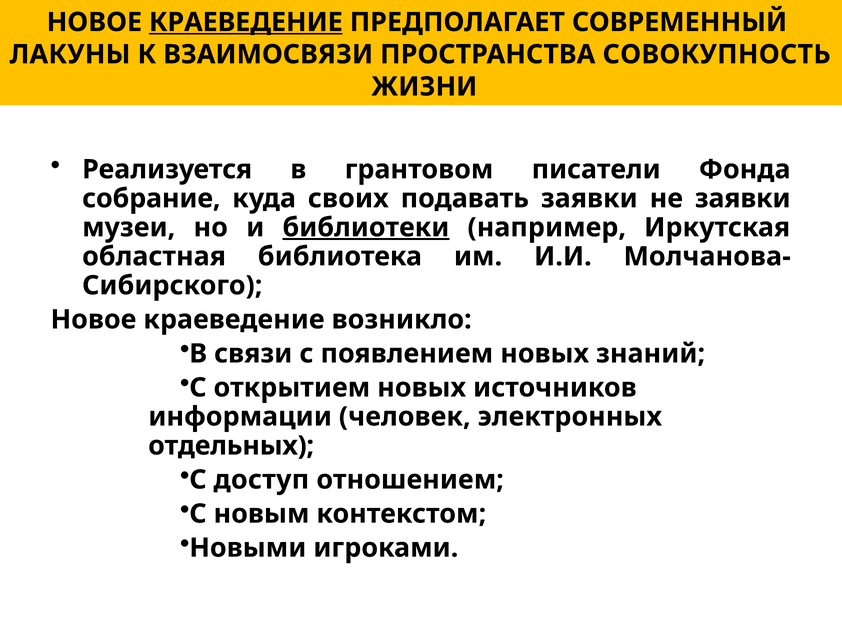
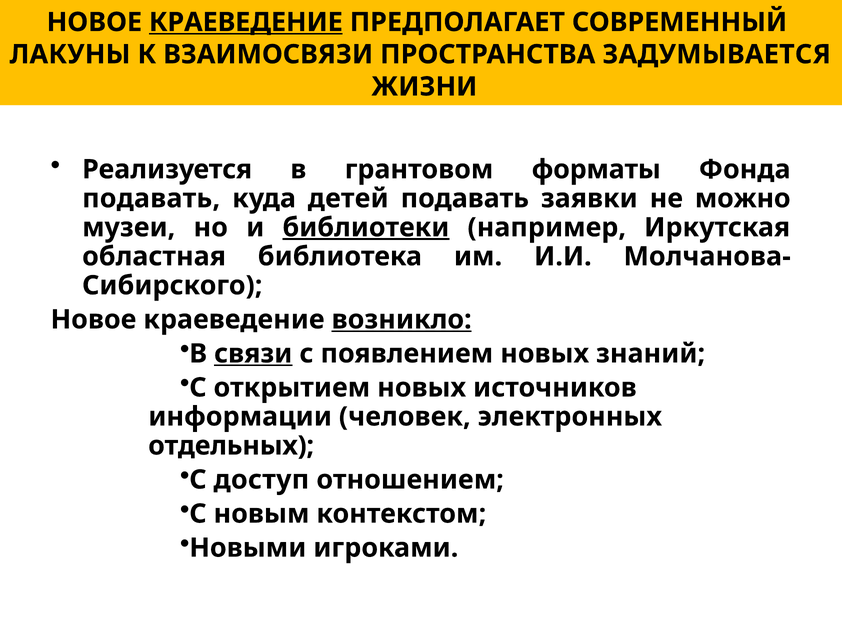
СОВОКУПНОСТЬ: СОВОКУПНОСТЬ -> ЗАДУМЫВАЕТСЯ
писатели: писатели -> форматы
собрание at (151, 199): собрание -> подавать
своих: своих -> детей
не заявки: заявки -> можно
возникло underline: none -> present
связи underline: none -> present
